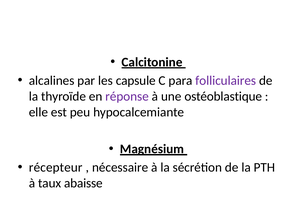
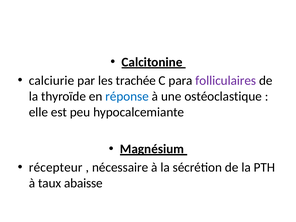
alcalines: alcalines -> calciurie
capsule: capsule -> trachée
réponse colour: purple -> blue
ostéoblastique: ostéoblastique -> ostéoclastique
